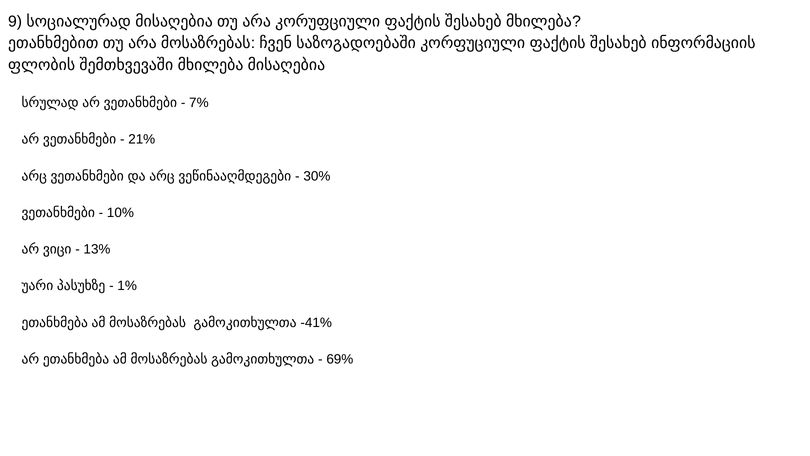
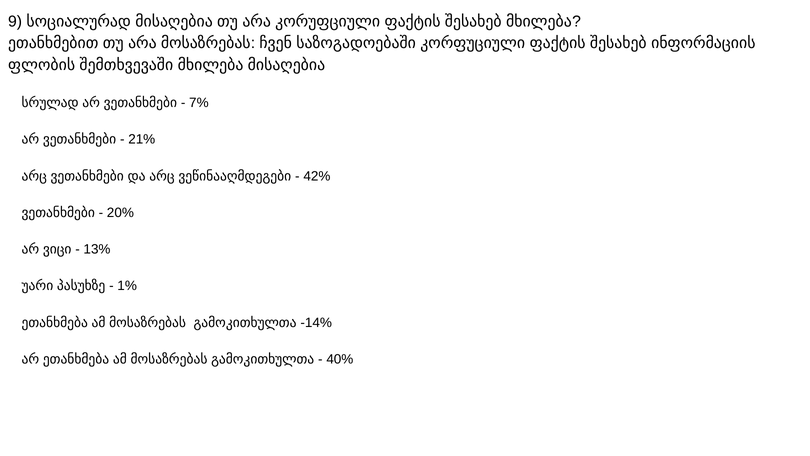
30%: 30% -> 42%
10%: 10% -> 20%
-41%: -41% -> -14%
69%: 69% -> 40%
